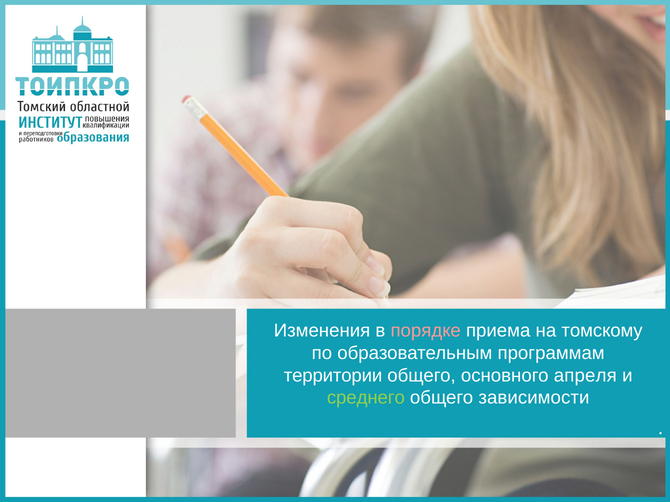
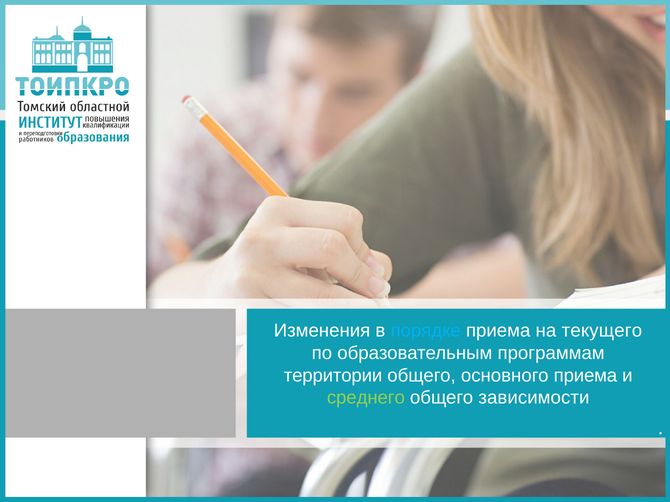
порядке colour: pink -> light blue
томскому: томскому -> текущего
основного апреля: апреля -> приема
